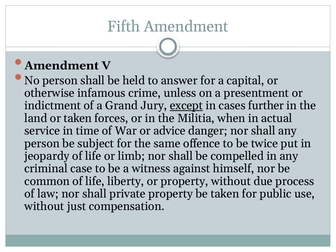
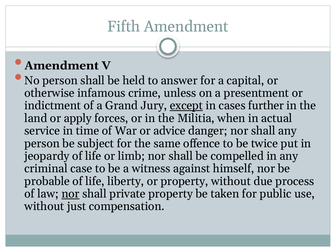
or taken: taken -> apply
common: common -> probable
nor at (70, 194) underline: none -> present
